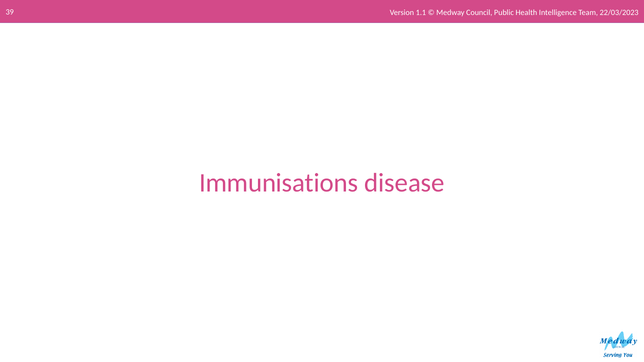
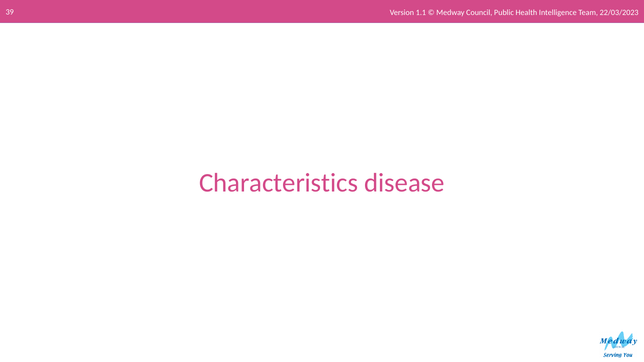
Immunisations: Immunisations -> Characteristics
